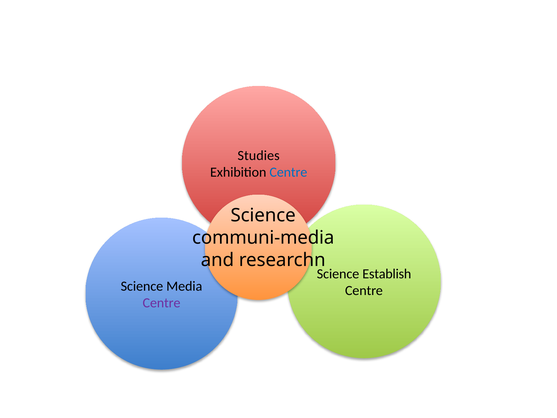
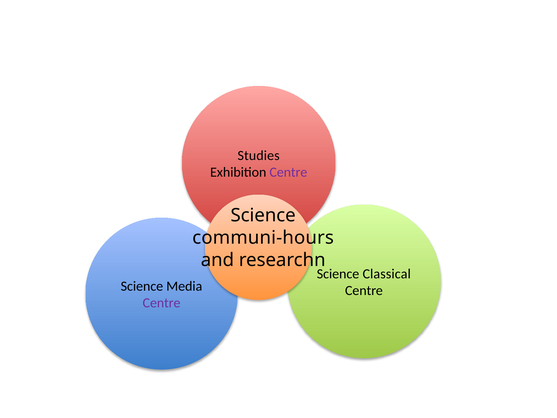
Centre at (288, 172) colour: blue -> purple
communi-media: communi-media -> communi-hours
Establish: Establish -> Classical
